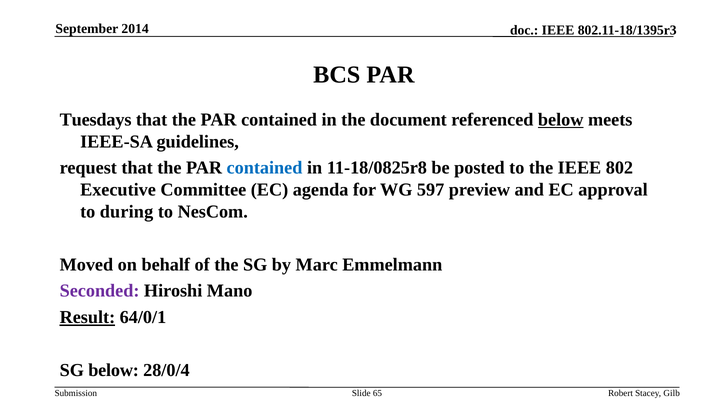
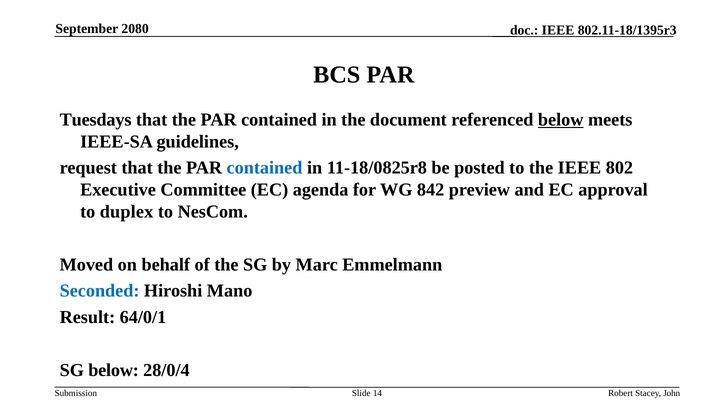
2014: 2014 -> 2080
597: 597 -> 842
during: during -> duplex
Seconded colour: purple -> blue
Result underline: present -> none
65: 65 -> 14
Gilb: Gilb -> John
